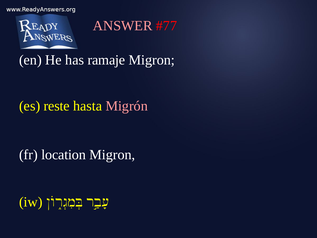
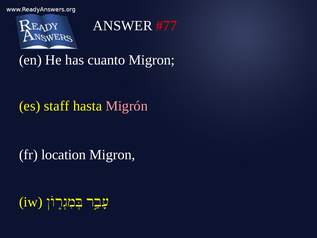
ANSWER colour: pink -> white
ramaje: ramaje -> cuanto
reste: reste -> staff
